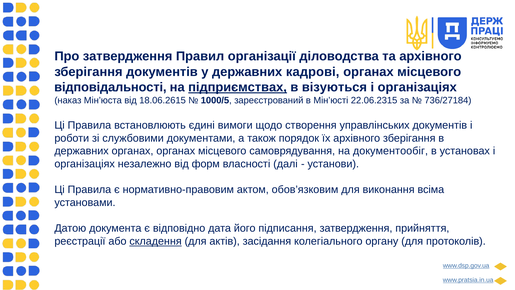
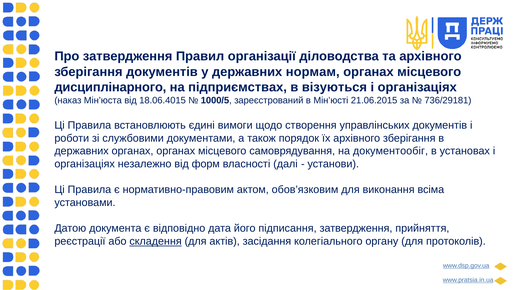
кадрові: кадрові -> нормам
відповідальності: відповідальності -> дисциплінарного
підприємствах underline: present -> none
18.06.2615: 18.06.2615 -> 18.06.4015
22.06.2315: 22.06.2315 -> 21.06.2015
736/27184: 736/27184 -> 736/29181
